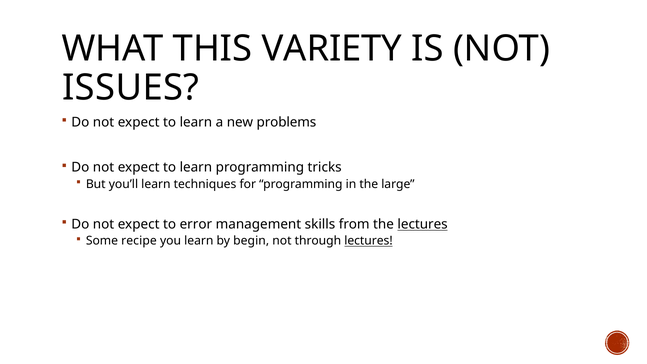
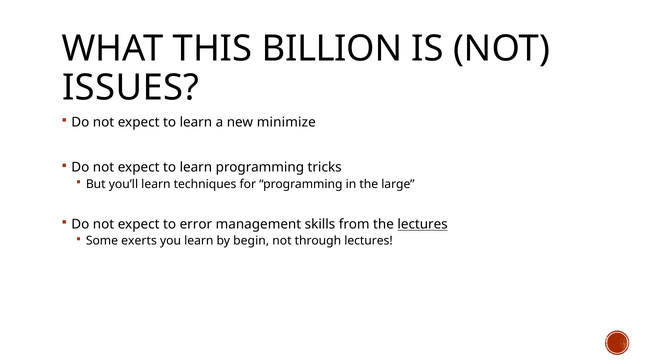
VARIETY: VARIETY -> BILLION
problems: problems -> minimize
recipe: recipe -> exerts
lectures at (368, 241) underline: present -> none
